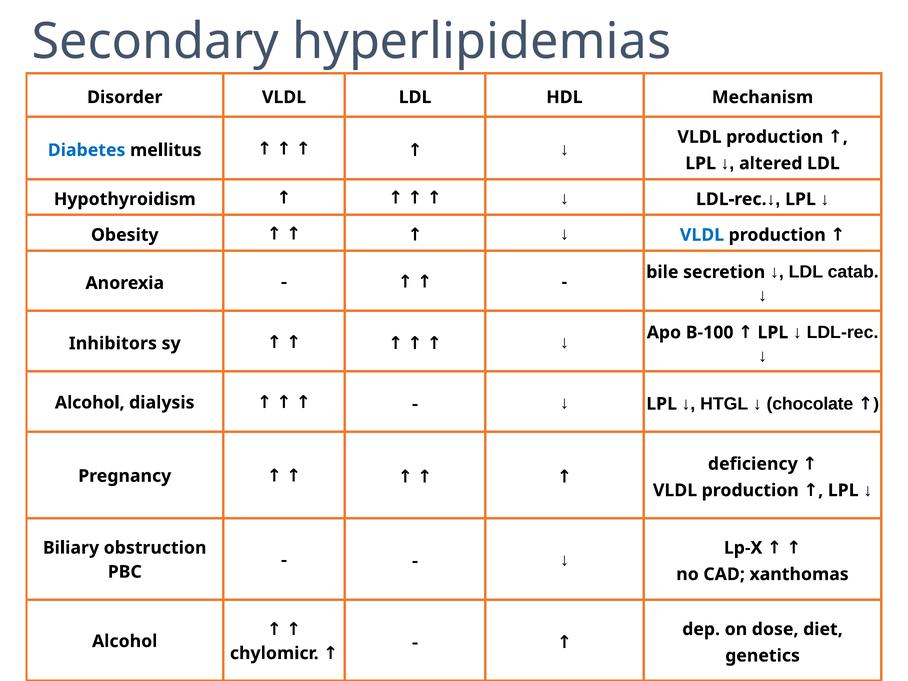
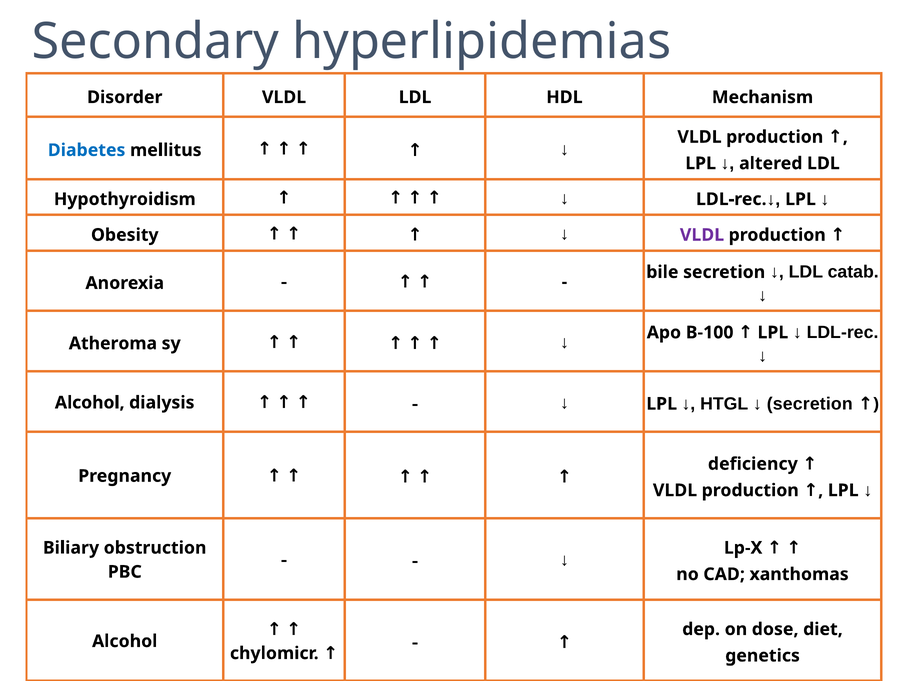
VLDL at (702, 235) colour: blue -> purple
Inhibitors: Inhibitors -> Atheroma
chocolate at (810, 404): chocolate -> secretion
